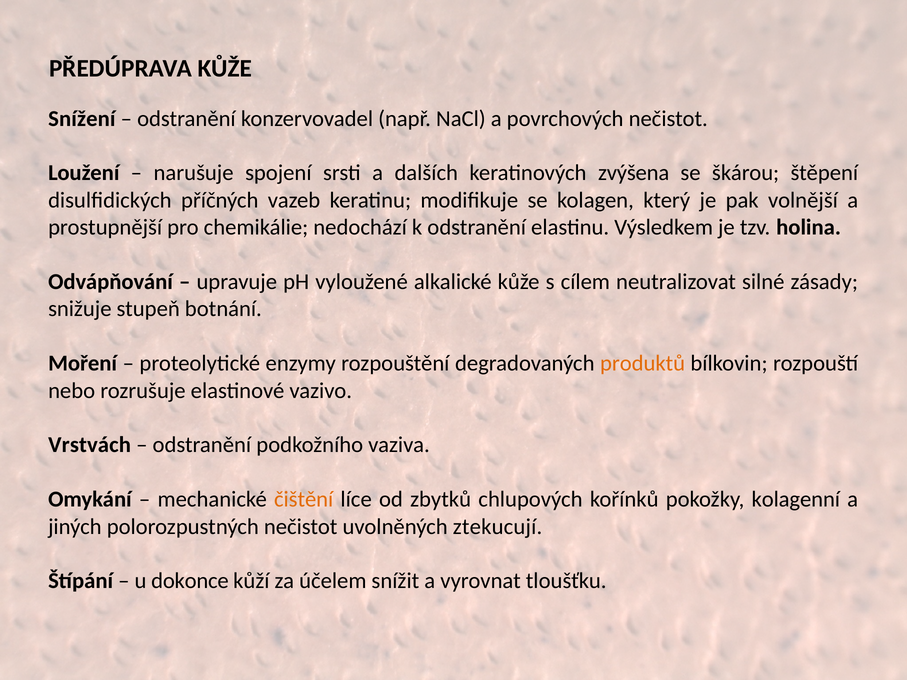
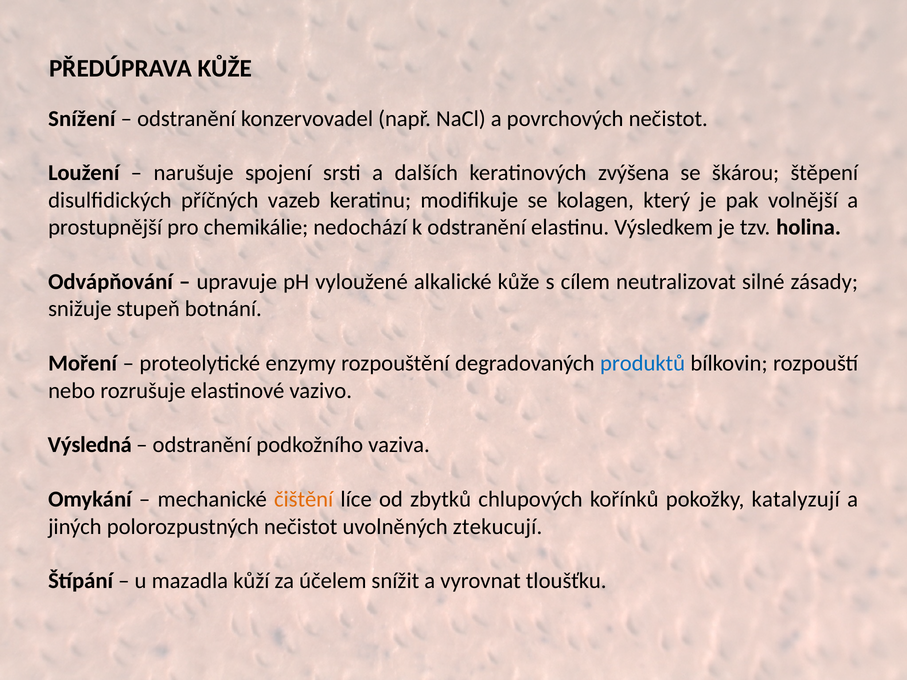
produktů colour: orange -> blue
Vrstvách: Vrstvách -> Výsledná
kolagenní: kolagenní -> katalyzují
dokonce: dokonce -> mazadla
